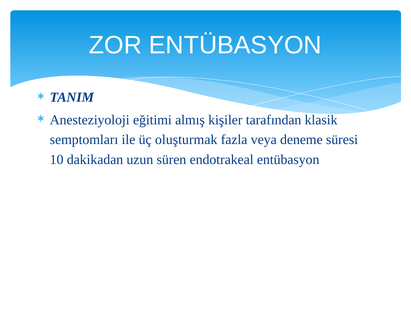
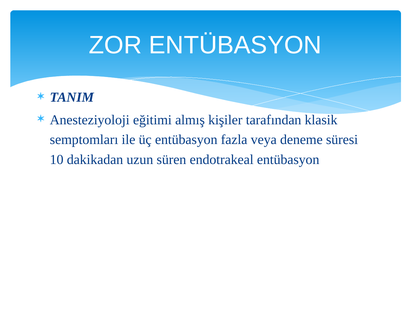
üç oluşturmak: oluşturmak -> entübasyon
